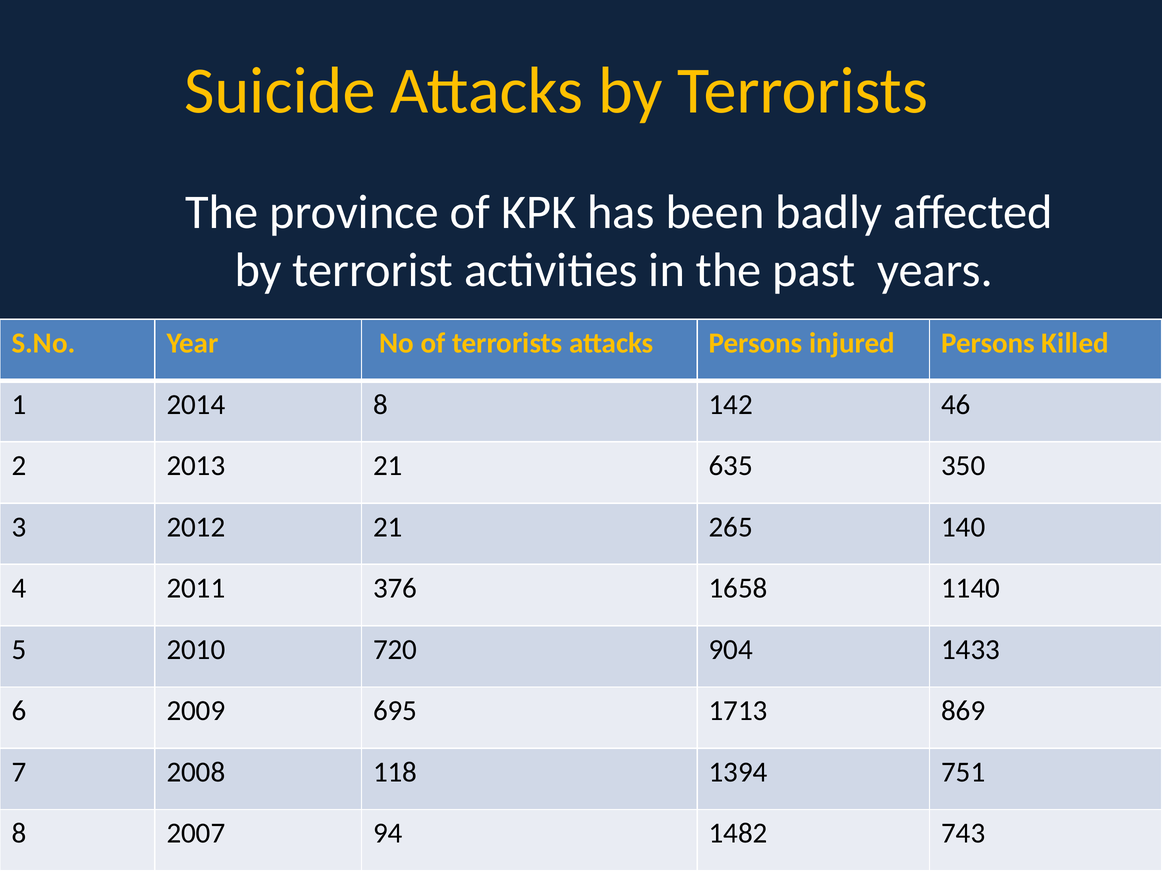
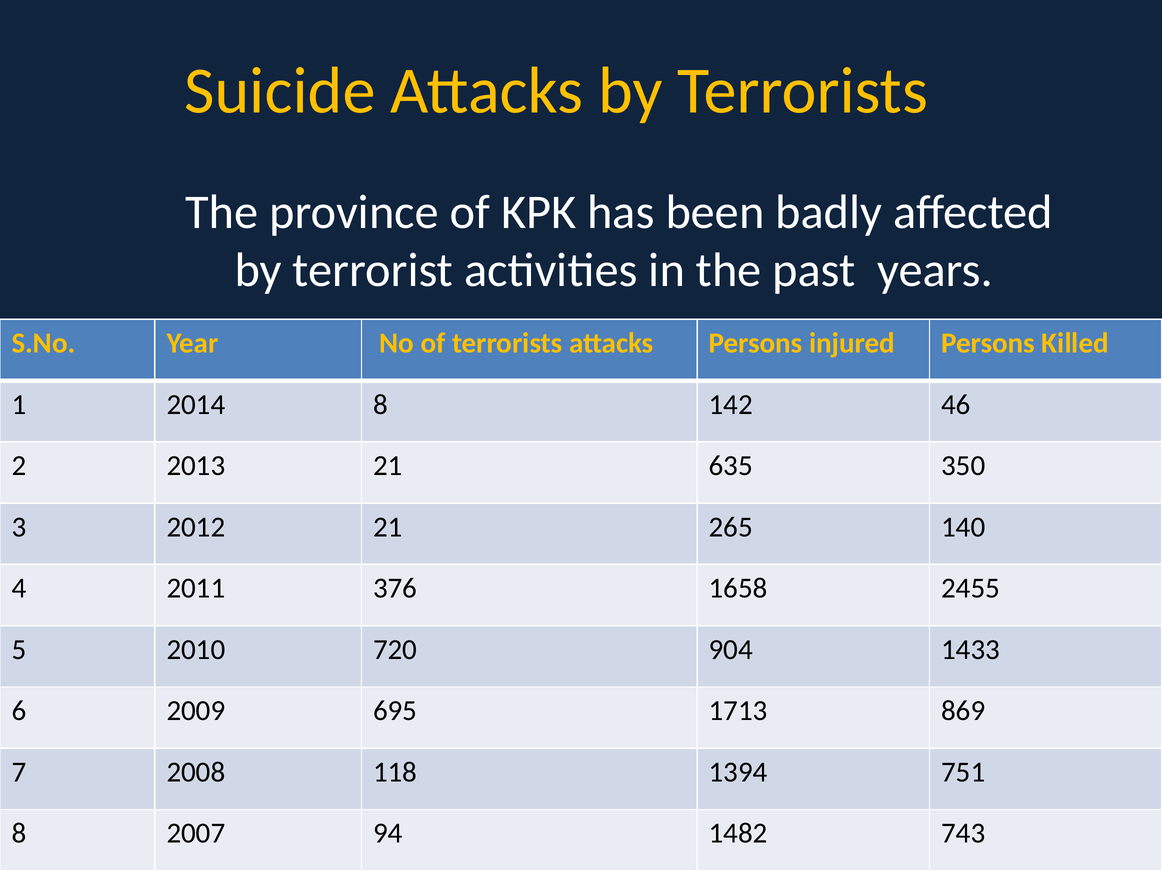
1140: 1140 -> 2455
